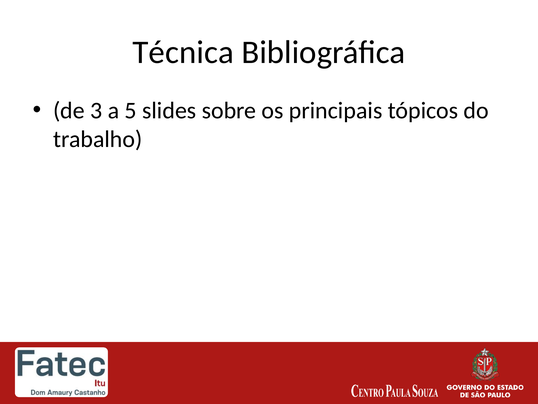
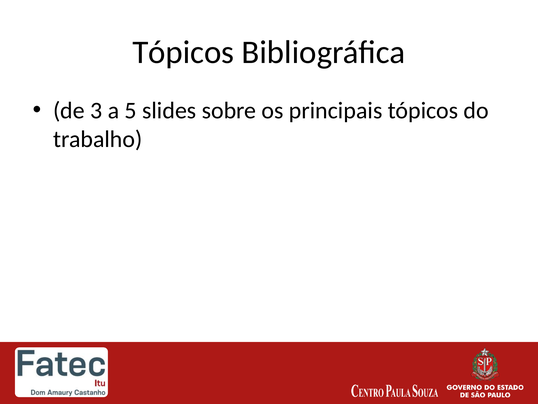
Técnica at (183, 52): Técnica -> Tópicos
